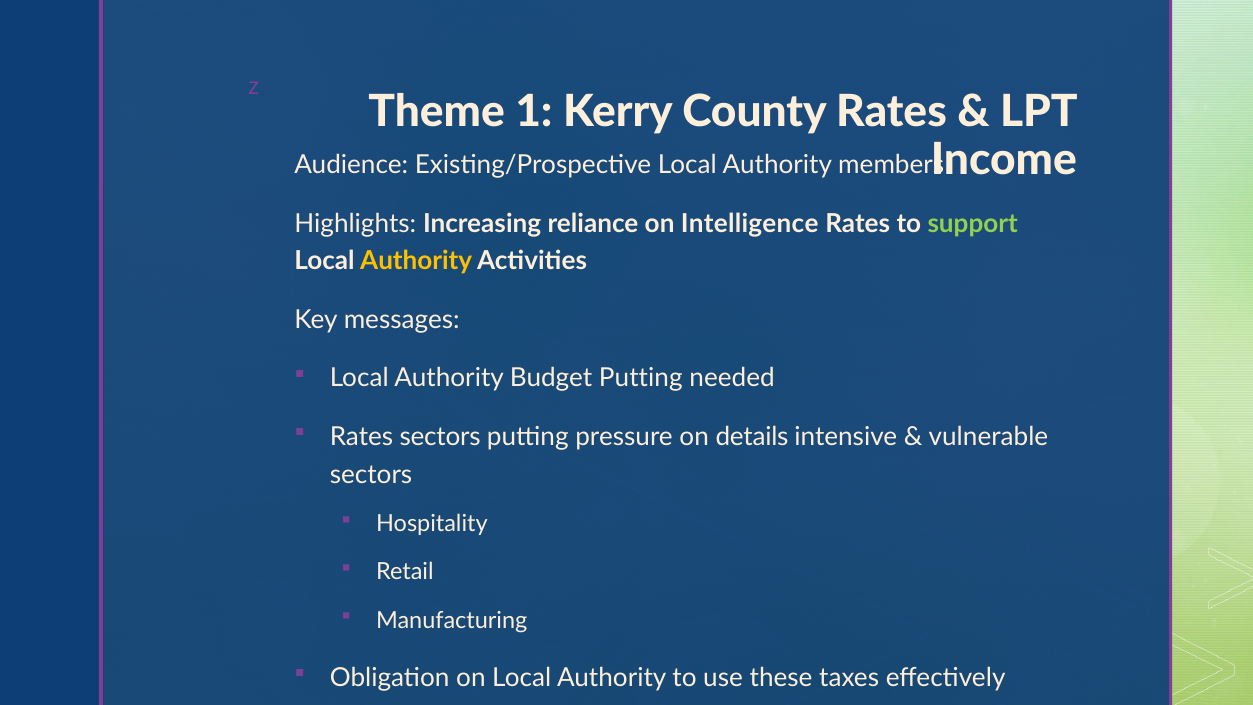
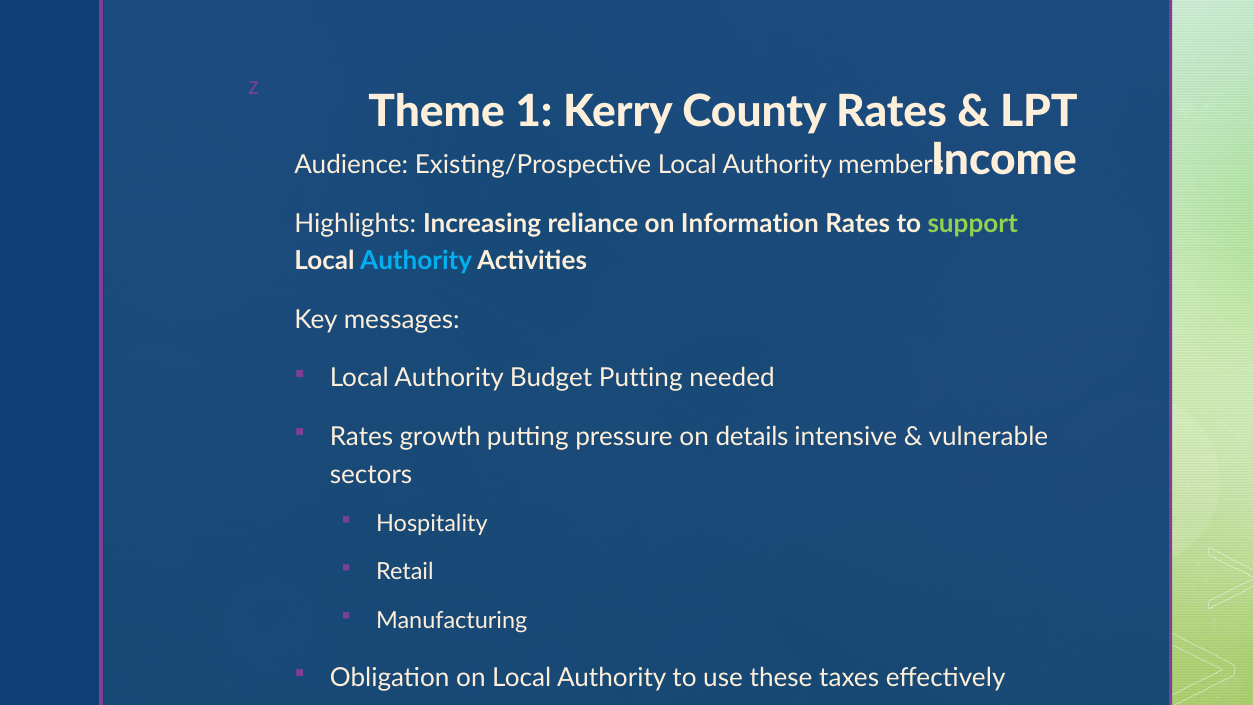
Intelligence: Intelligence -> Information
Authority at (416, 261) colour: yellow -> light blue
Rates sectors: sectors -> growth
